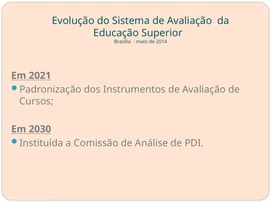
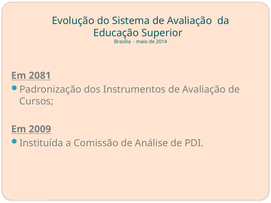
2021: 2021 -> 2081
2030: 2030 -> 2009
